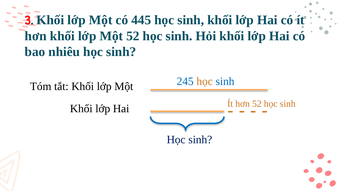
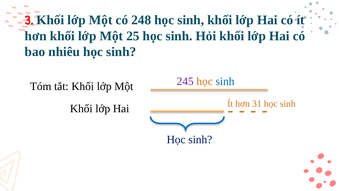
445: 445 -> 248
Một 52: 52 -> 25
245 colour: blue -> purple
52 at (257, 104): 52 -> 31
